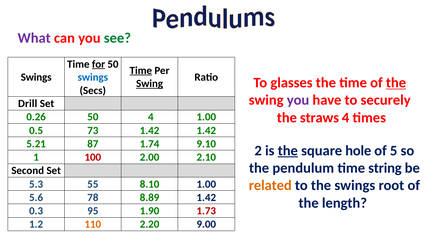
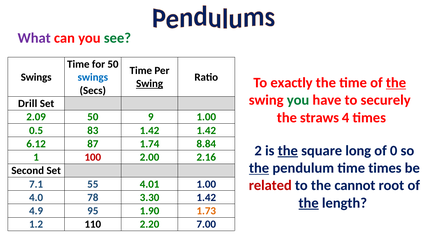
for underline: present -> none
Time at (141, 71) underline: present -> none
glasses: glasses -> exactly
you at (298, 100) colour: purple -> green
0.26: 0.26 -> 2.09
50 4: 4 -> 9
73: 73 -> 83
5.21: 5.21 -> 6.12
9.10: 9.10 -> 8.84
hole: hole -> long
5: 5 -> 0
2.10: 2.10 -> 2.16
the at (259, 168) underline: none -> present
time string: string -> times
related colour: orange -> red
the swings: swings -> cannot
5.3: 5.3 -> 7.1
8.10: 8.10 -> 4.01
5.6: 5.6 -> 4.0
8.89: 8.89 -> 3.30
the at (309, 203) underline: none -> present
0.3: 0.3 -> 4.9
1.73 colour: red -> orange
110 colour: orange -> black
9.00: 9.00 -> 7.00
